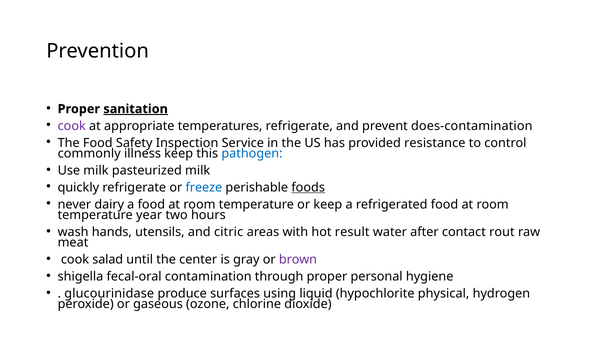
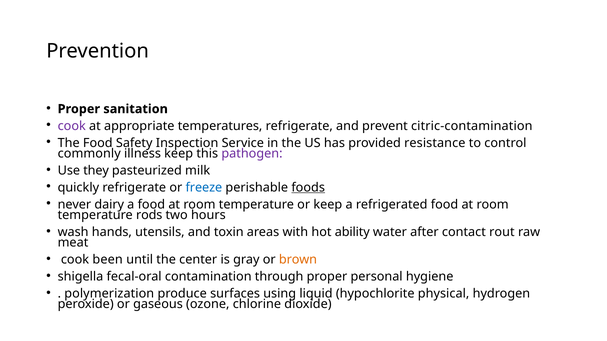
sanitation underline: present -> none
does-contamination: does-contamination -> citric-contamination
pathogen colour: blue -> purple
Use milk: milk -> they
year: year -> rods
citric: citric -> toxin
result: result -> ability
salad: salad -> been
brown colour: purple -> orange
glucourinidase: glucourinidase -> polymerization
